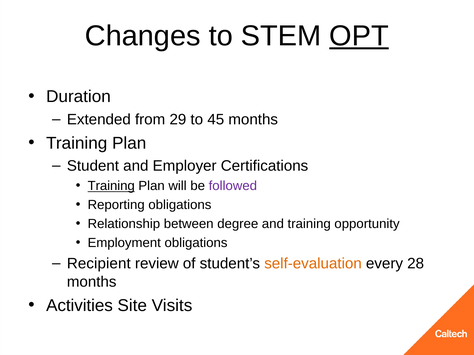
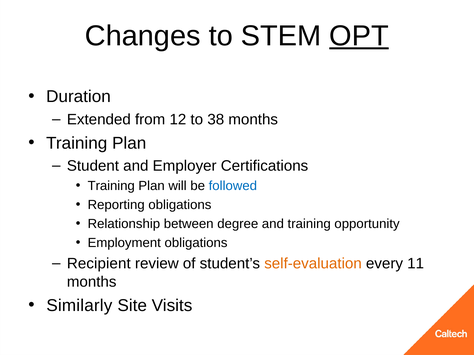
29: 29 -> 12
45: 45 -> 38
Training at (111, 186) underline: present -> none
followed colour: purple -> blue
28: 28 -> 11
Activities: Activities -> Similarly
